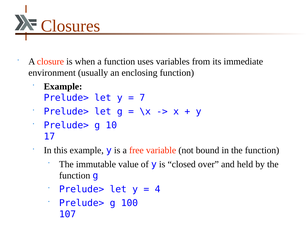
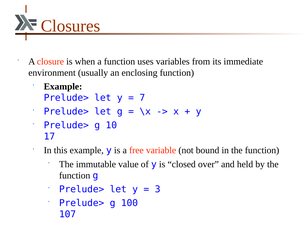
4: 4 -> 3
